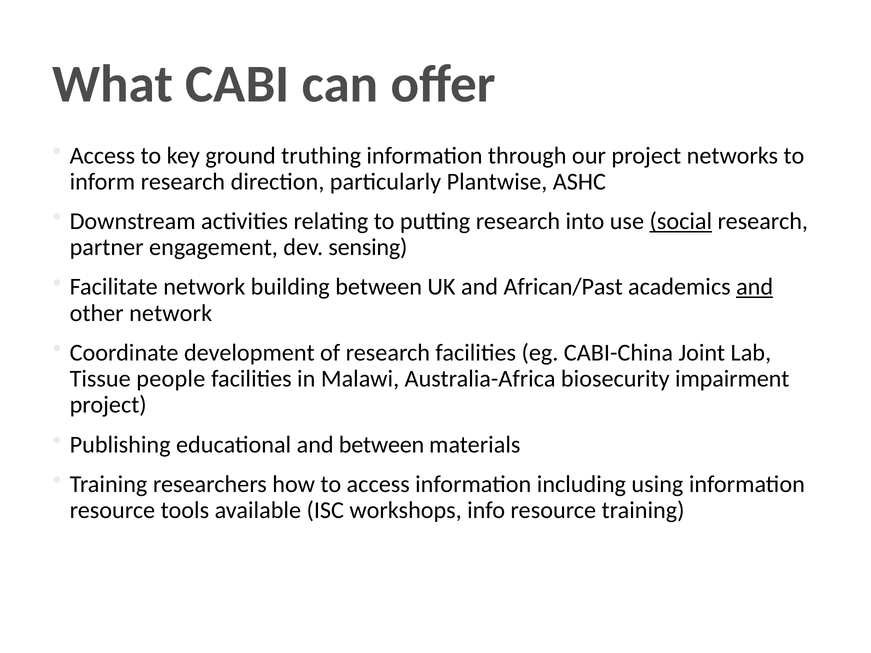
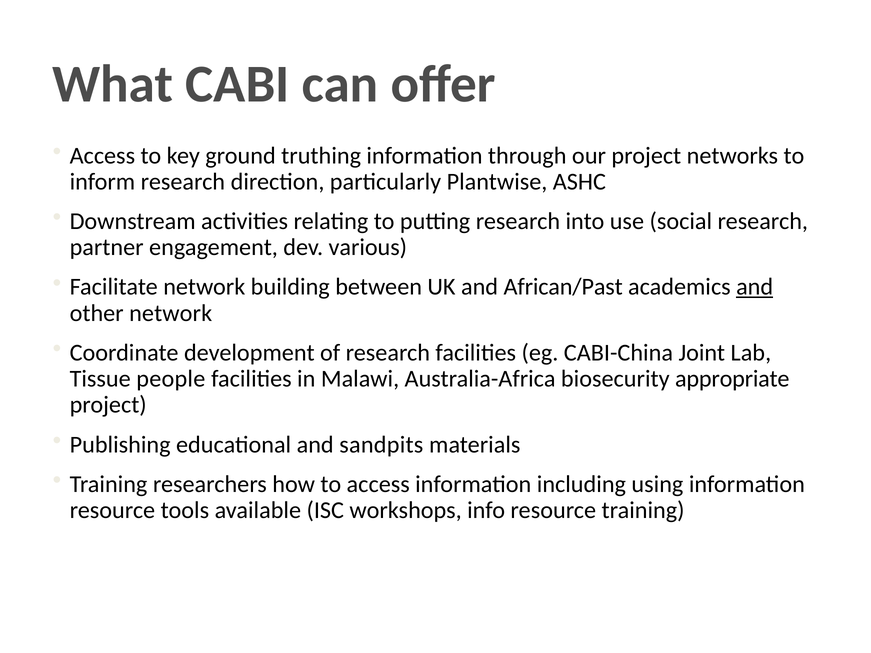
social underline: present -> none
sensing: sensing -> various
impairment: impairment -> appropriate
and between: between -> sandpits
